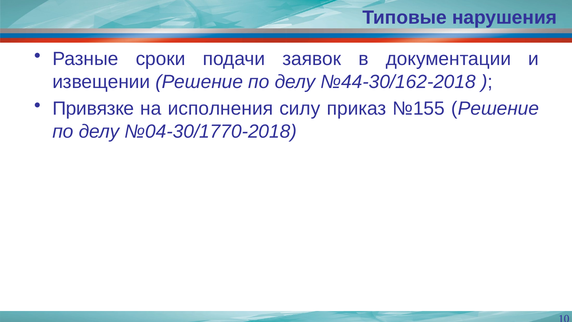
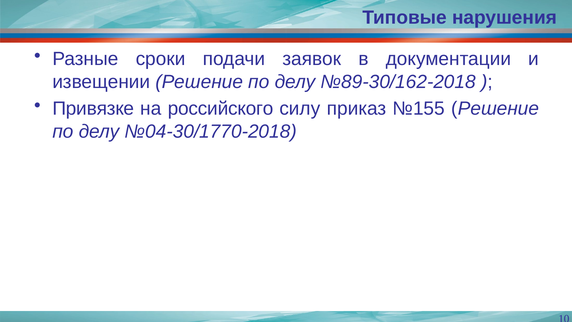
№44-30/162-2018: №44-30/162-2018 -> №89-30/162-2018
исполнения: исполнения -> российского
